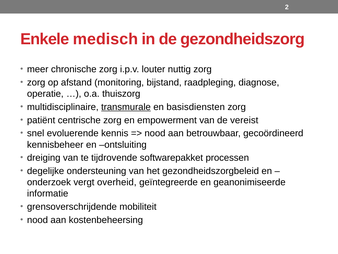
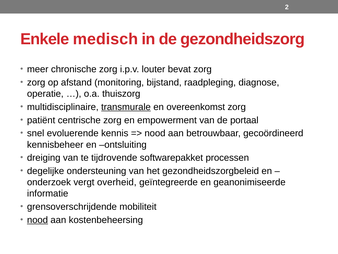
nuttig: nuttig -> bevat
basisdiensten: basisdiensten -> overeenkomst
vereist: vereist -> portaal
nood at (37, 220) underline: none -> present
